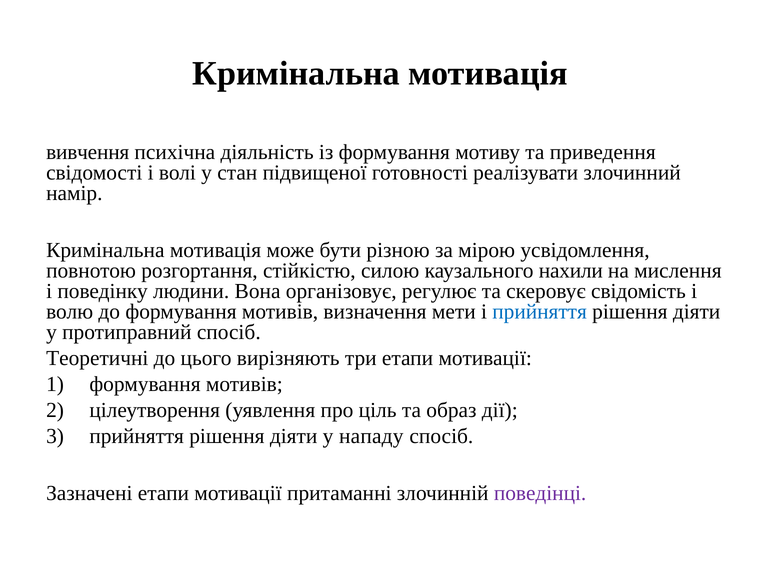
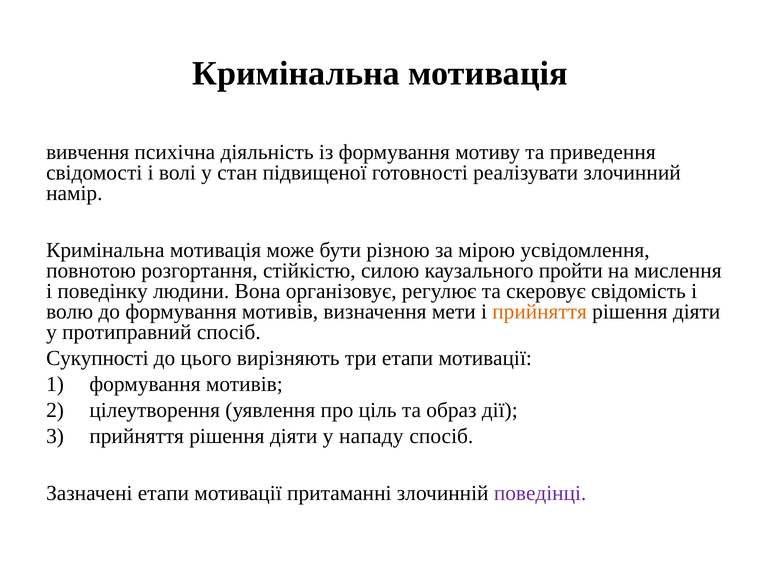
нахили: нахили -> пройти
прийняття at (540, 312) colour: blue -> orange
Теоретичні: Теоретичні -> Сукупності
